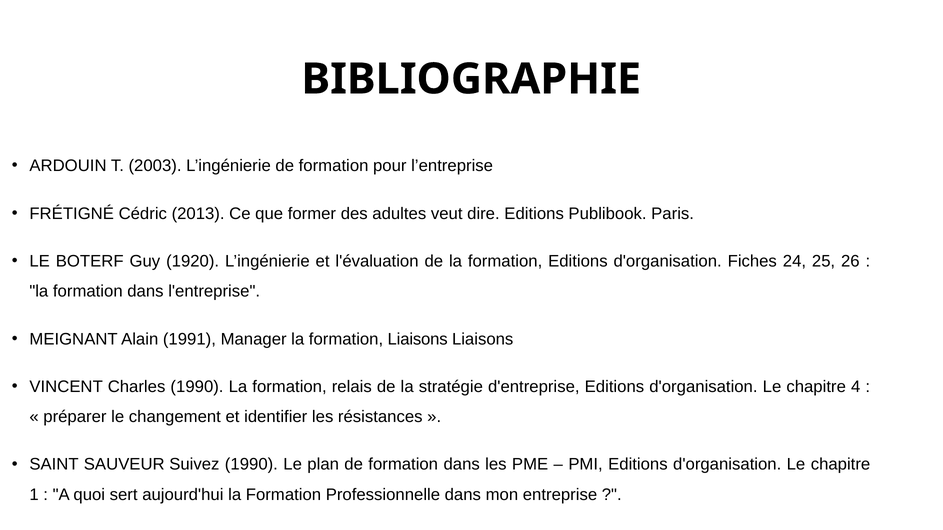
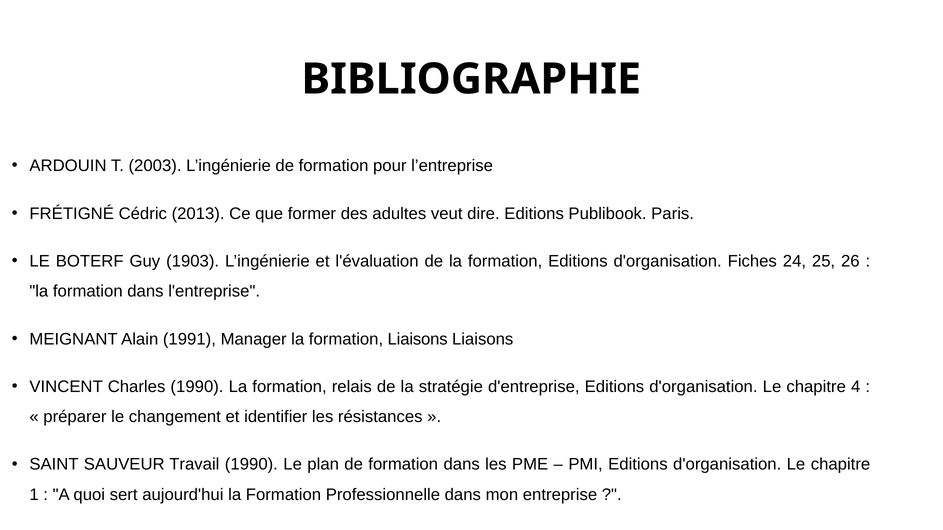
1920: 1920 -> 1903
Suivez: Suivez -> Travail
